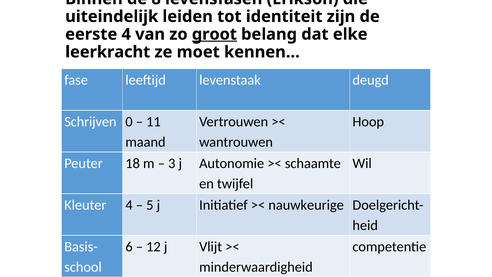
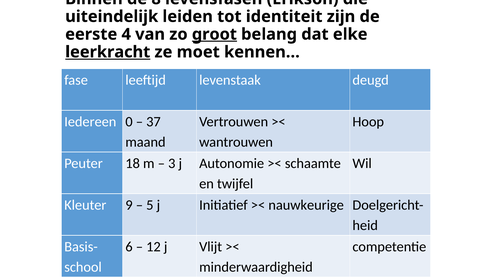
leerkracht underline: none -> present
Schrijven: Schrijven -> Iedereen
11: 11 -> 37
Kleuter 4: 4 -> 9
